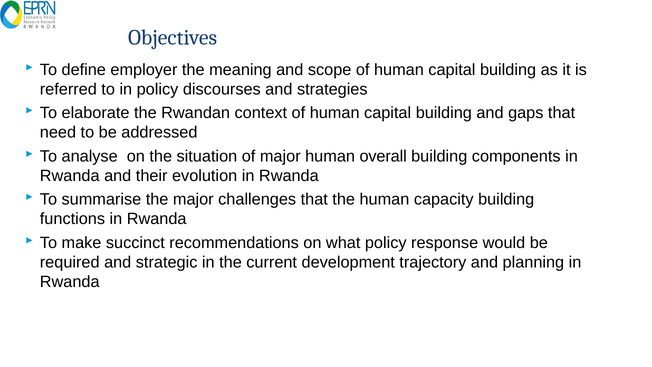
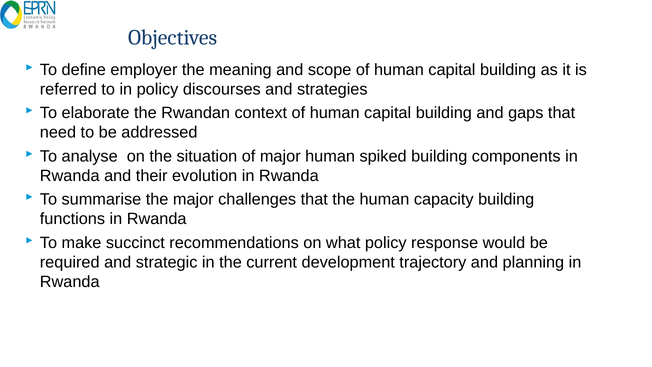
overall: overall -> spiked
